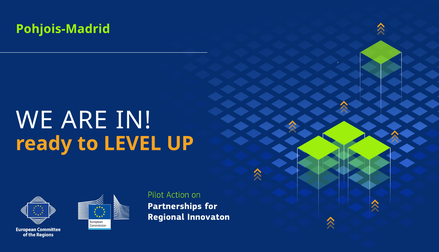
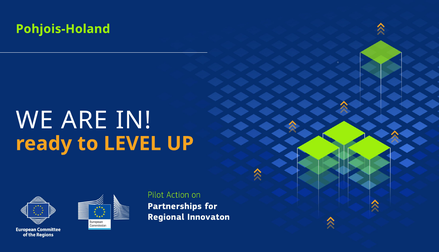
Pohjois-Madrid: Pohjois-Madrid -> Pohjois-Holand
